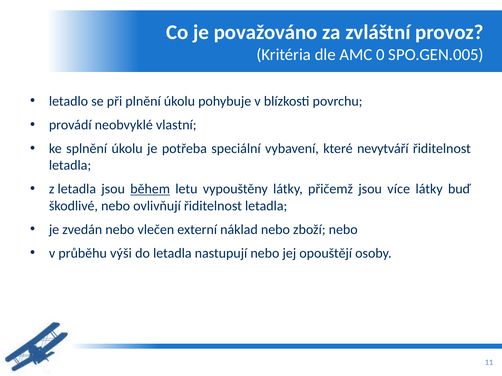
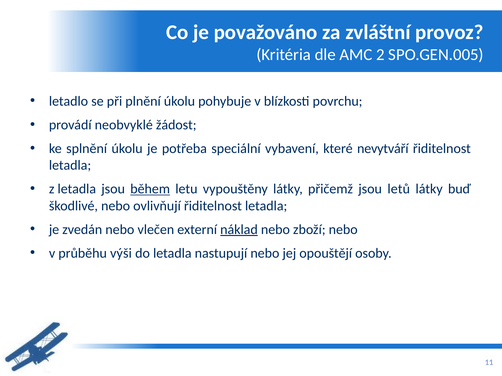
0: 0 -> 2
vlastní: vlastní -> žádost
více: více -> letů
náklad underline: none -> present
